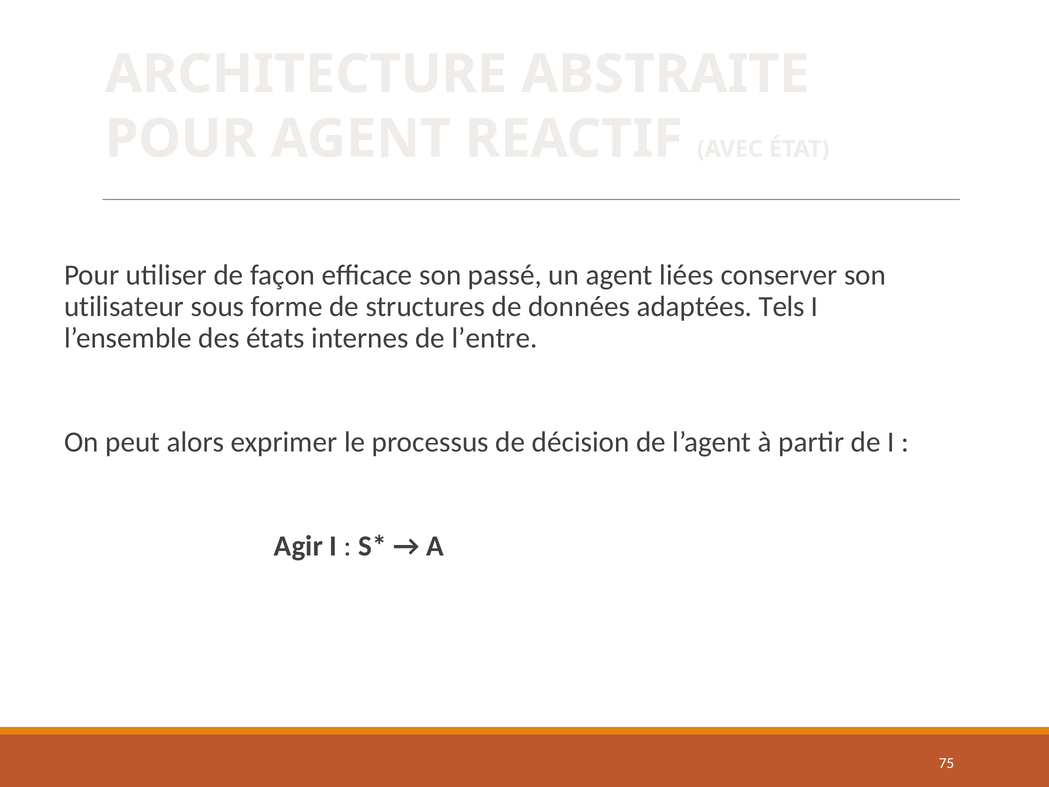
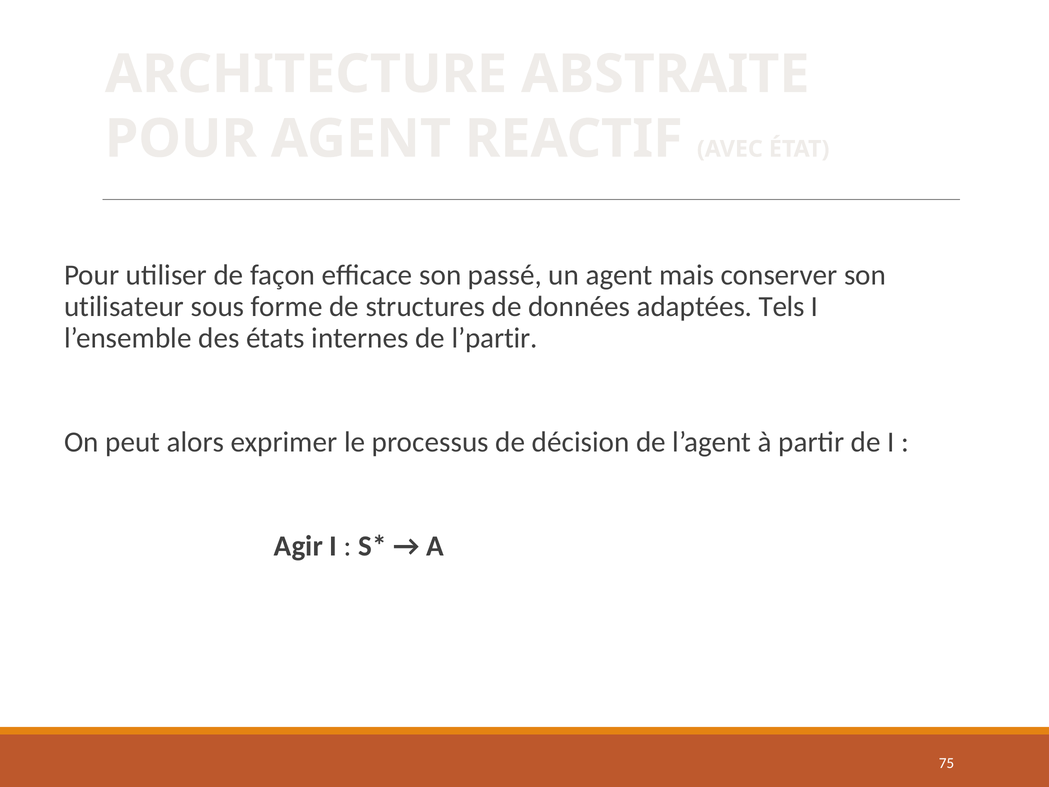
liées: liées -> mais
l’entre: l’entre -> l’partir
